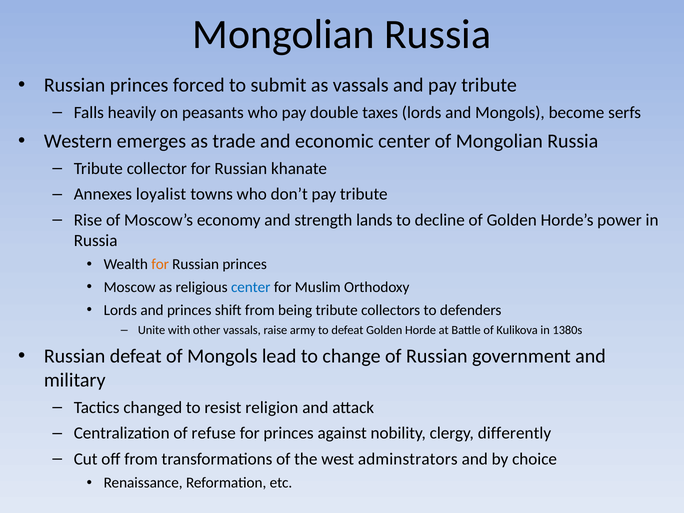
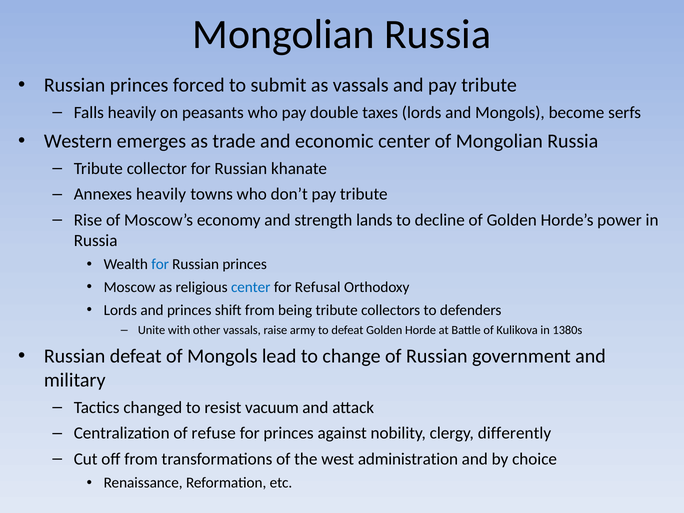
Annexes loyalist: loyalist -> heavily
for at (160, 264) colour: orange -> blue
Muslim: Muslim -> Refusal
religion: religion -> vacuum
adminstrators: adminstrators -> administration
